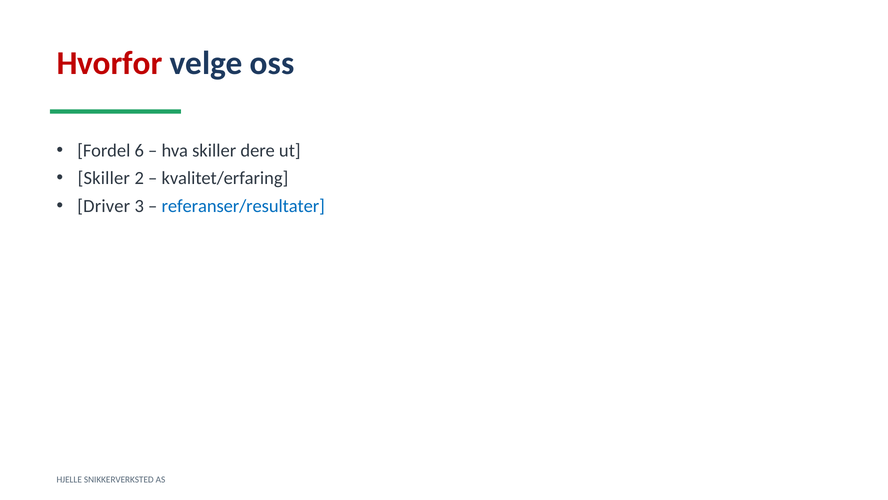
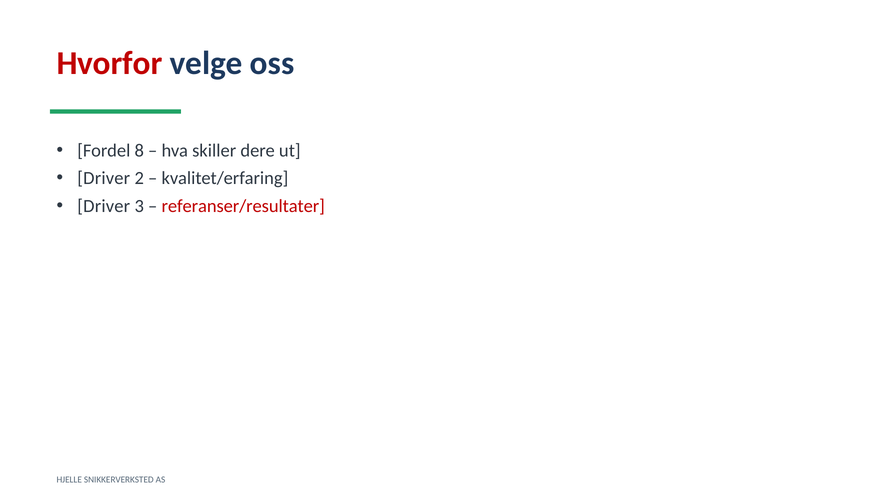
6: 6 -> 8
Skiller at (104, 178): Skiller -> Driver
referanser/resultater colour: blue -> red
